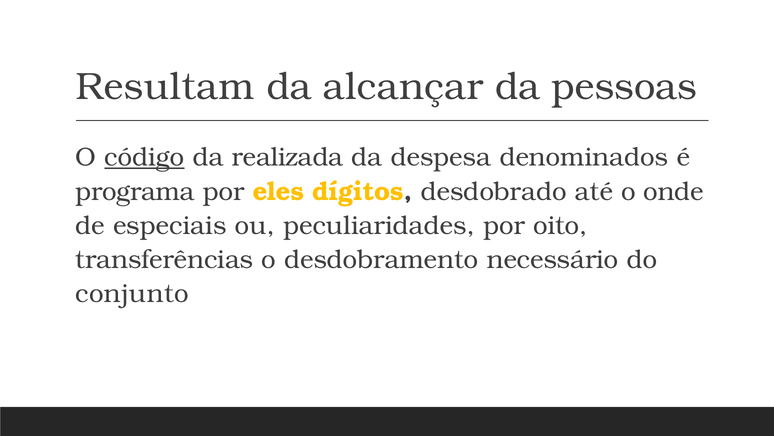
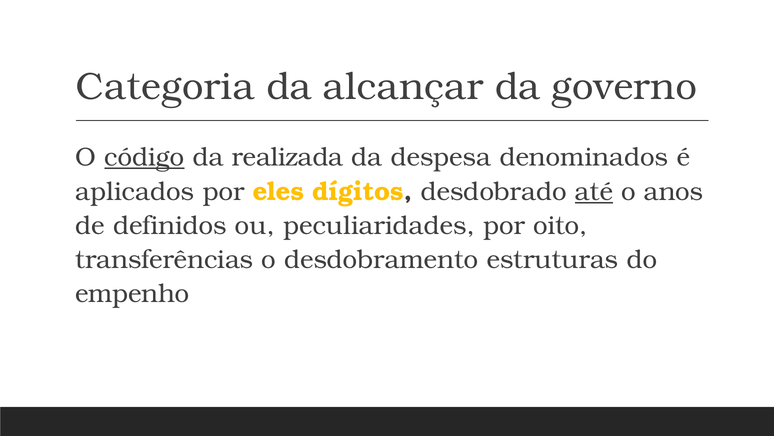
Resultam: Resultam -> Categoria
pessoas: pessoas -> governo
programa: programa -> aplicados
até underline: none -> present
onde: onde -> anos
especiais: especiais -> definidos
necessário: necessário -> estruturas
conjunto: conjunto -> empenho
